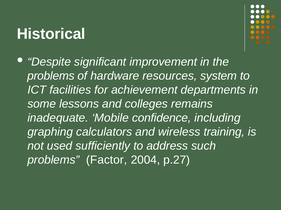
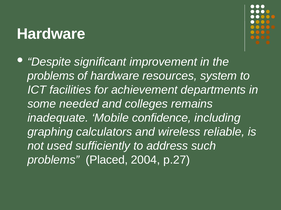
Historical at (51, 34): Historical -> Hardware
lessons: lessons -> needed
training: training -> reliable
Factor: Factor -> Placed
